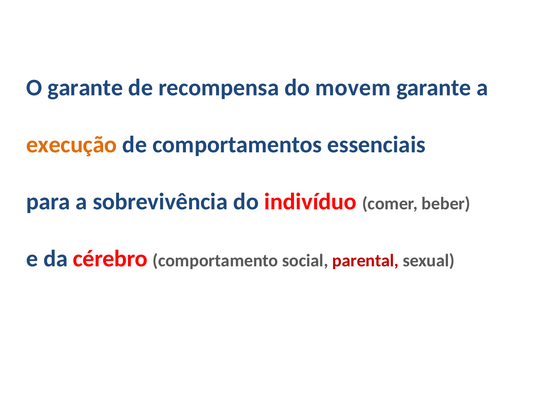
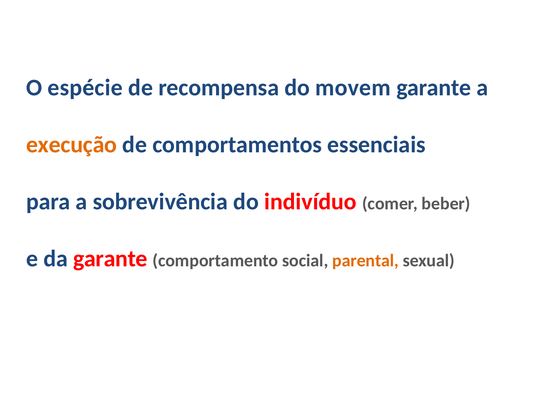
O garante: garante -> espécie
da cérebro: cérebro -> garante
parental colour: red -> orange
